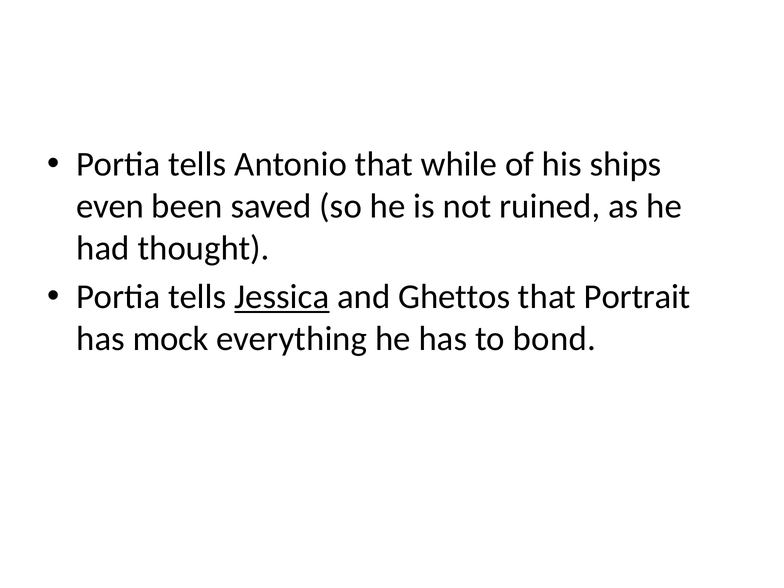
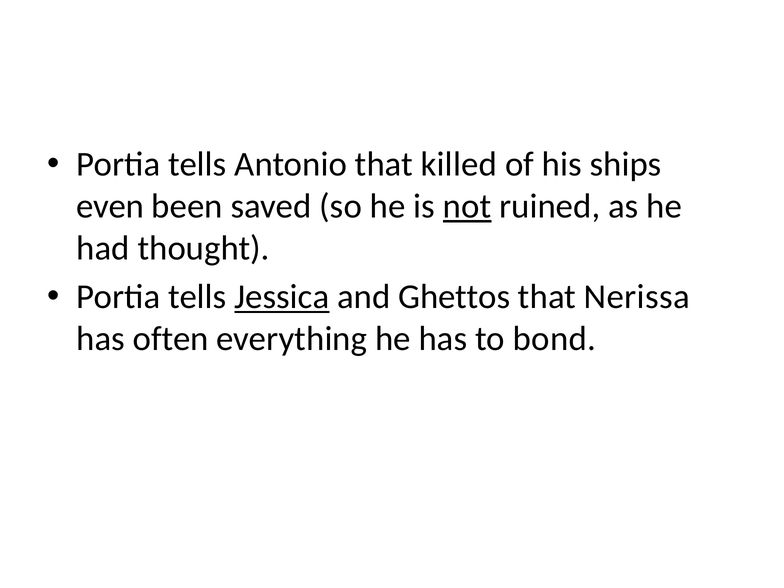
while: while -> killed
not underline: none -> present
Portrait: Portrait -> Nerissa
mock: mock -> often
